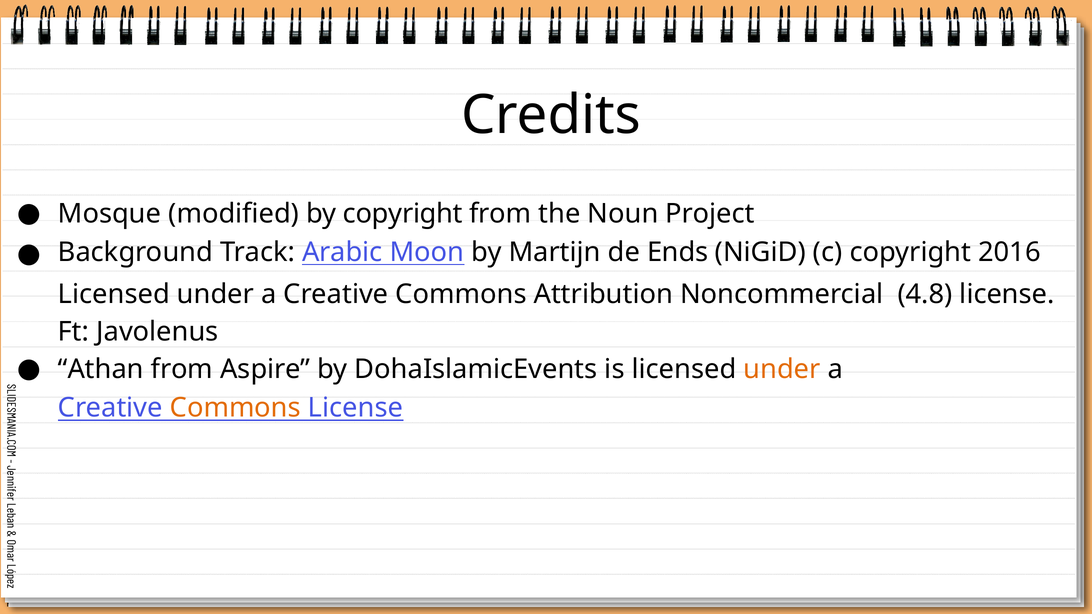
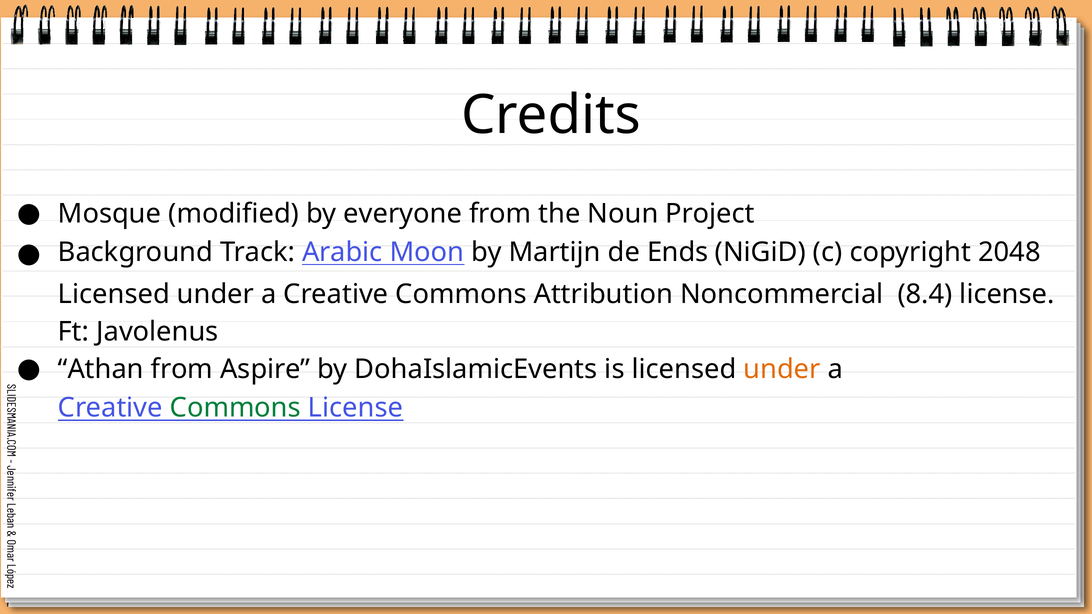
by copyright: copyright -> everyone
2016: 2016 -> 2048
4.8: 4.8 -> 8.4
Commons at (235, 408) colour: orange -> green
